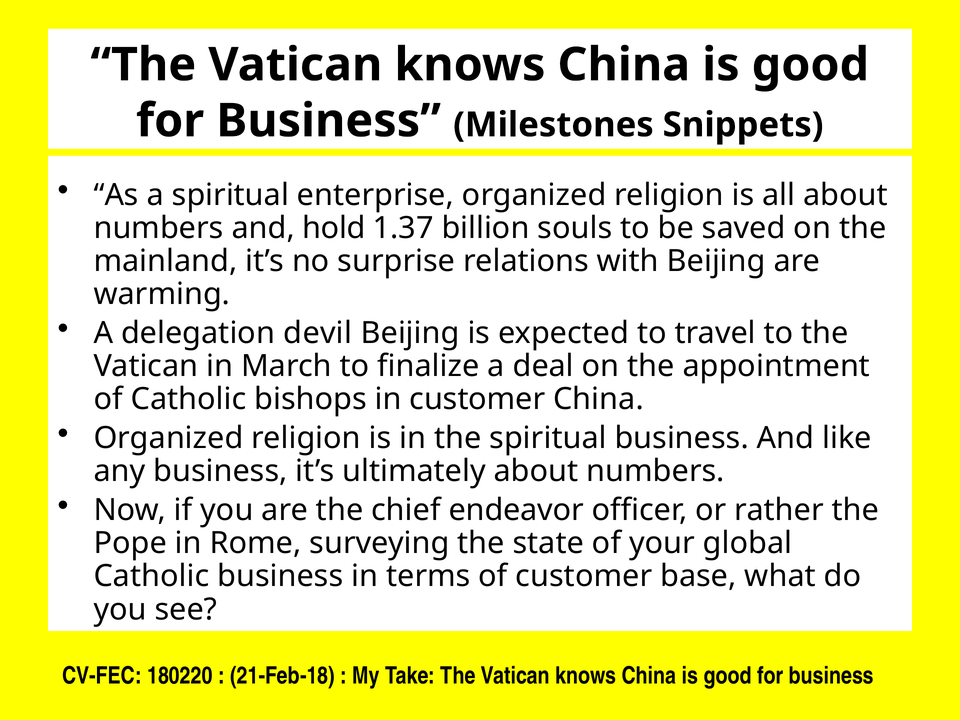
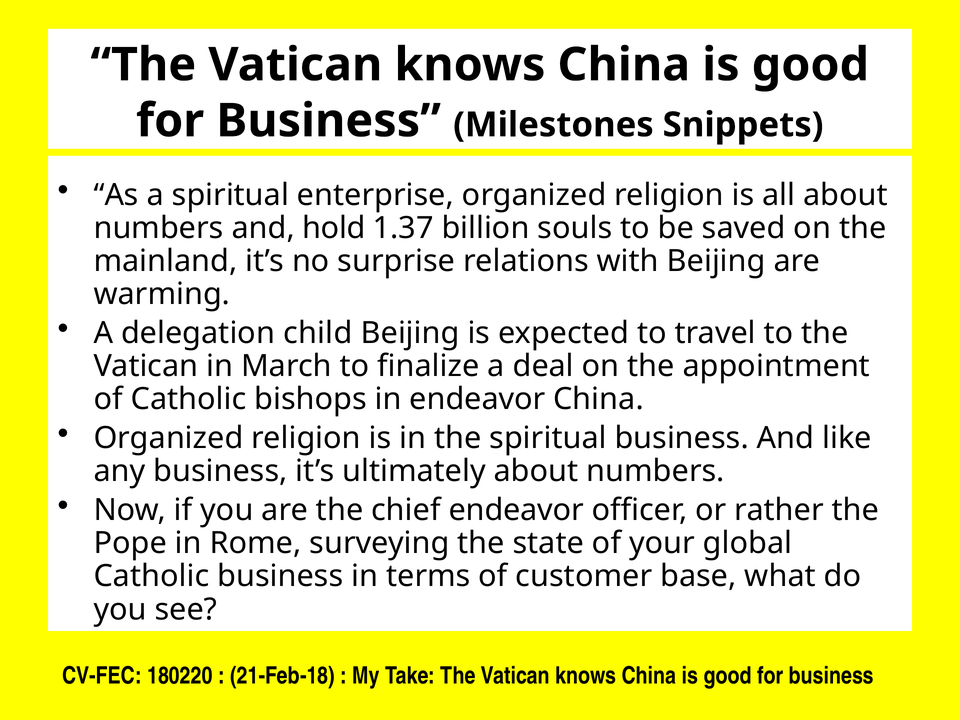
devil: devil -> child
in customer: customer -> endeavor
